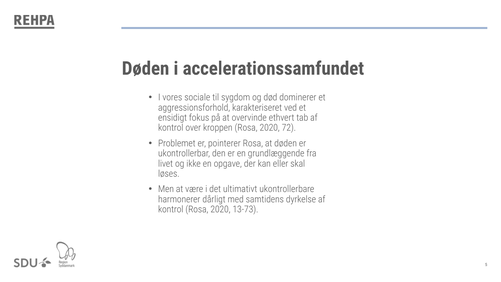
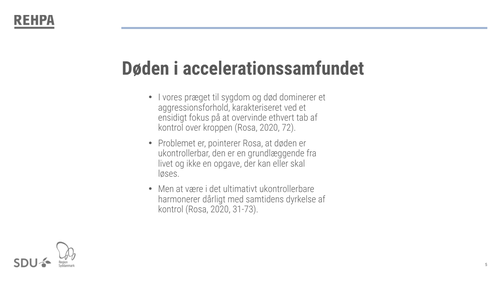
sociale: sociale -> præget
13-73: 13-73 -> 31-73
